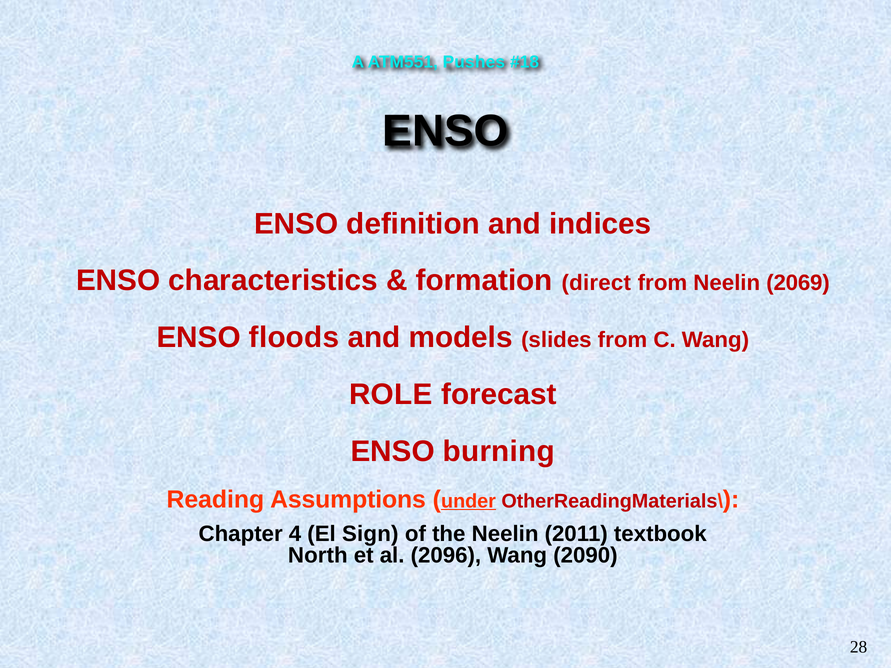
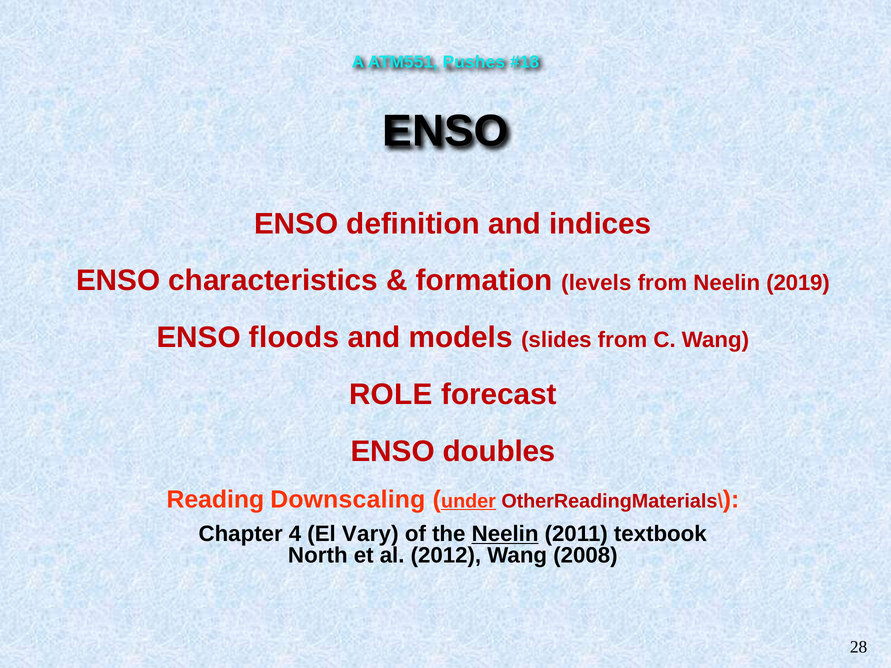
direct: direct -> levels
2069: 2069 -> 2019
burning: burning -> doubles
Assumptions: Assumptions -> Downscaling
Sign: Sign -> Vary
Neelin at (505, 534) underline: none -> present
2096: 2096 -> 2012
2090: 2090 -> 2008
